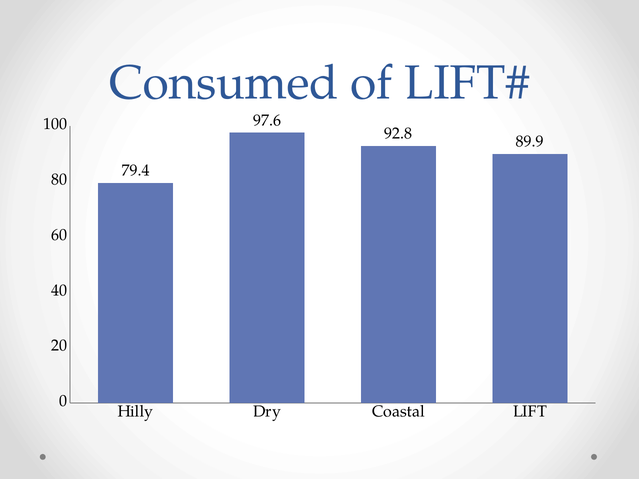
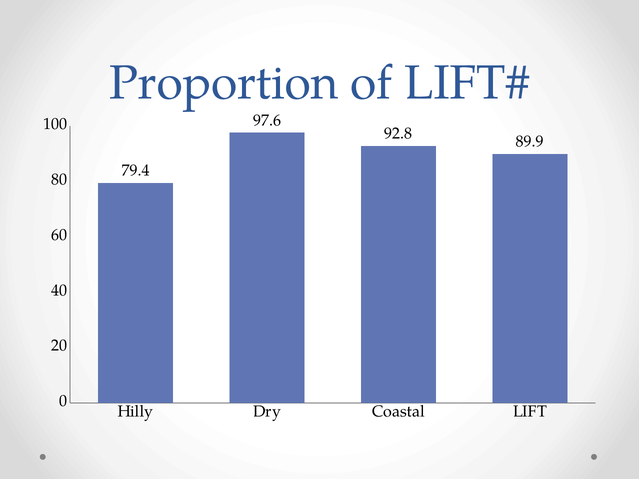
Consumed: Consumed -> Proportion
